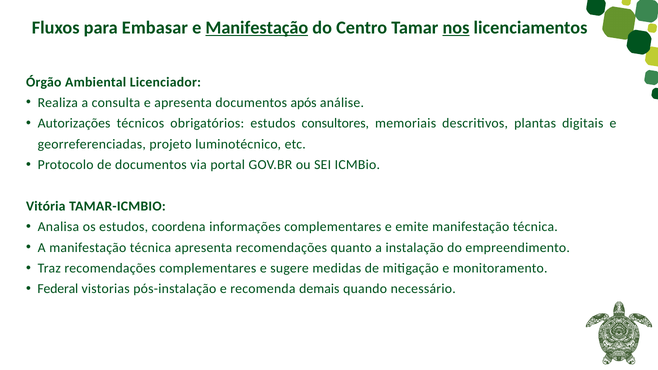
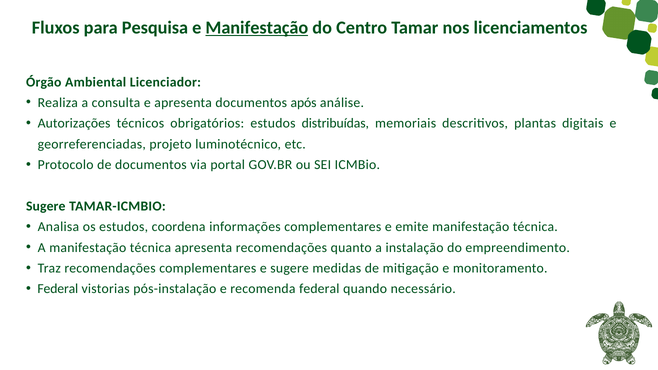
Embasar: Embasar -> Pesquisa
nos underline: present -> none
consultores: consultores -> distribuídas
Vitória at (46, 206): Vitória -> Sugere
recomenda demais: demais -> federal
